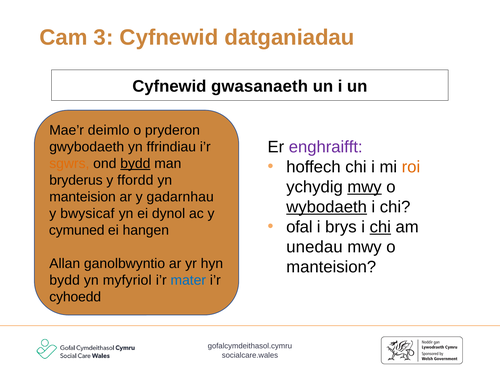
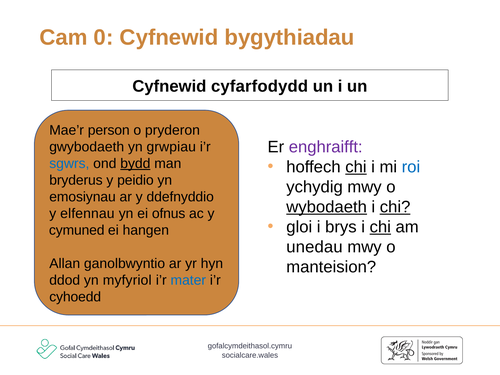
3: 3 -> 0
datganiadau: datganiadau -> bygythiadau
gwasanaeth: gwasanaeth -> cyfarfodydd
deimlo: deimlo -> person
ffrindiau: ffrindiau -> grwpiau
sgwrs colour: orange -> blue
chi at (356, 167) underline: none -> present
roi colour: orange -> blue
ffordd: ffordd -> peidio
mwy at (365, 187) underline: present -> none
manteision at (83, 197): manteision -> emosiynau
gadarnhau: gadarnhau -> ddefnyddio
chi at (395, 207) underline: none -> present
bwysicaf: bwysicaf -> elfennau
dynol: dynol -> ofnus
ofal: ofal -> gloi
bydd at (65, 280): bydd -> ddod
